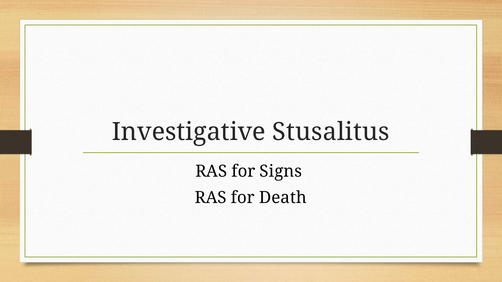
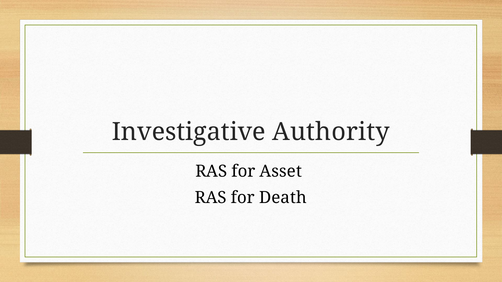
Stusalitus: Stusalitus -> Authority
Signs: Signs -> Asset
